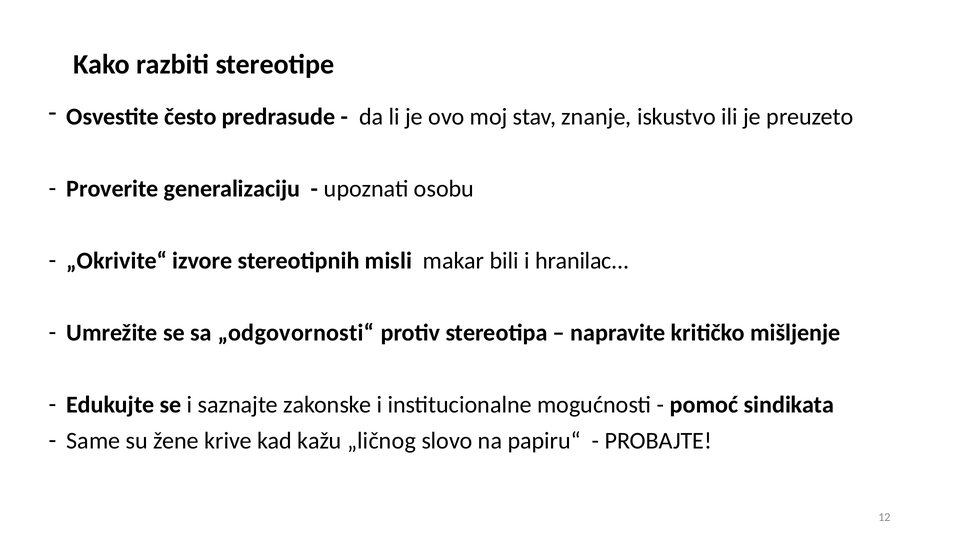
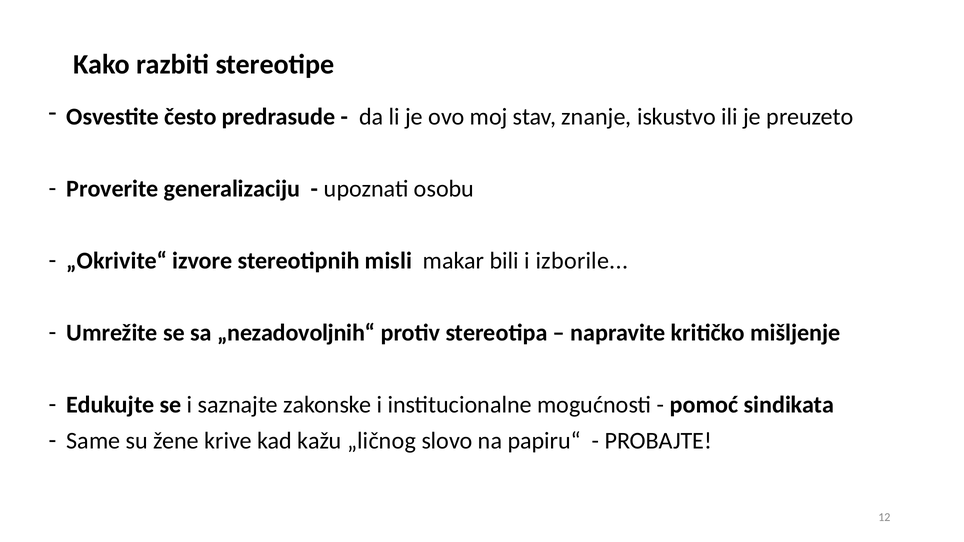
hranilac: hranilac -> izborile
„odgovornosti“: „odgovornosti“ -> „nezadovoljnih“
